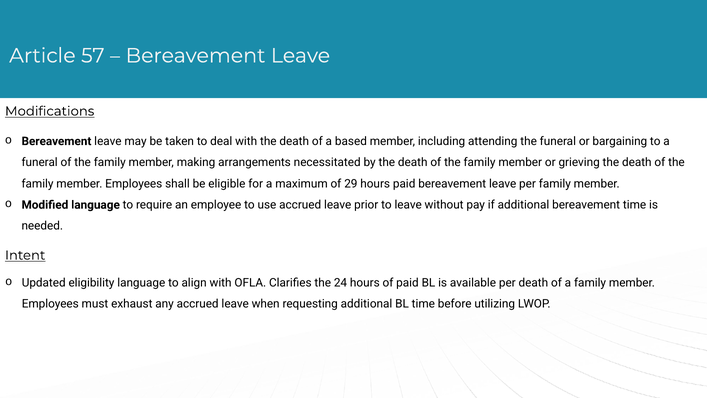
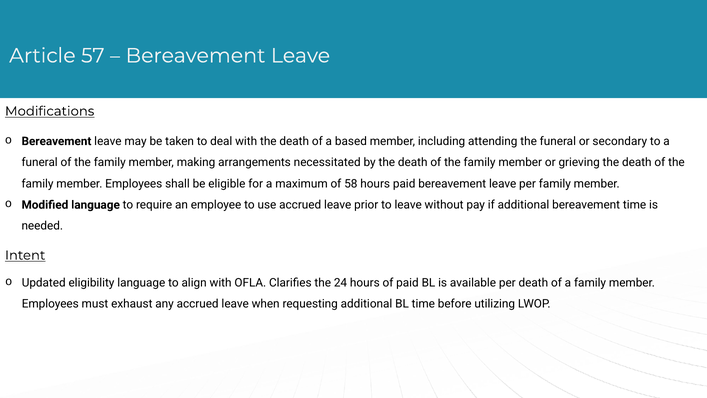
bargaining: bargaining -> secondary
29: 29 -> 58
